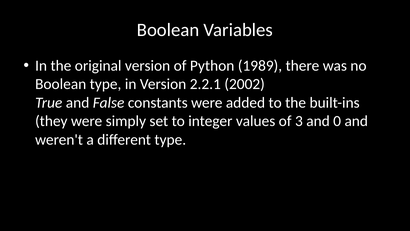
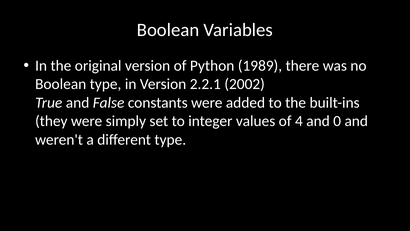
3: 3 -> 4
